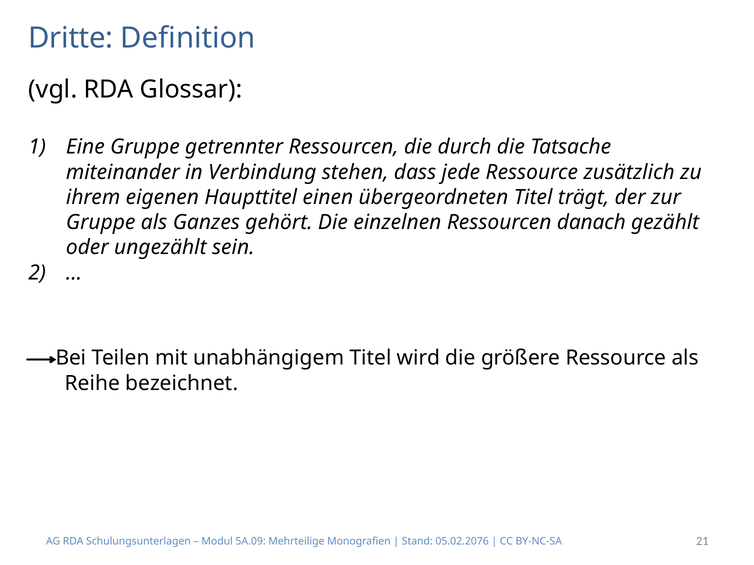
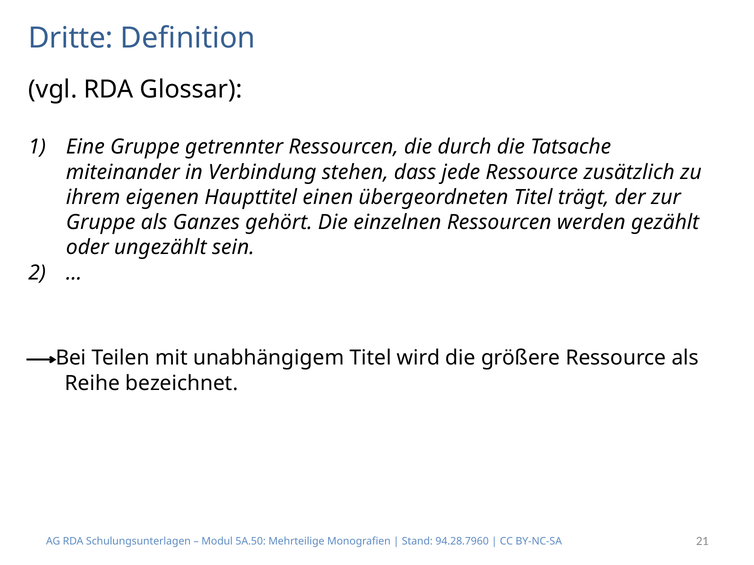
danach: danach -> werden
5A.09: 5A.09 -> 5A.50
05.02.2076: 05.02.2076 -> 94.28.7960
